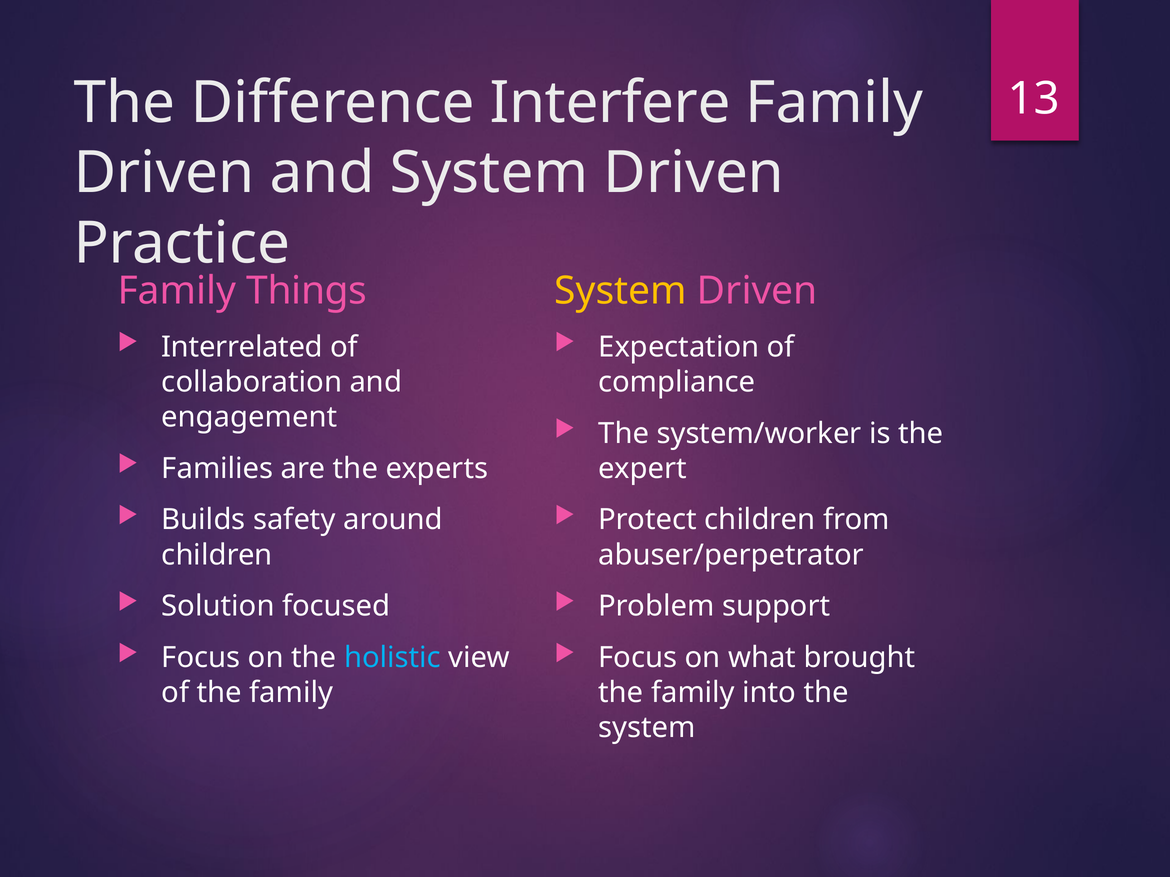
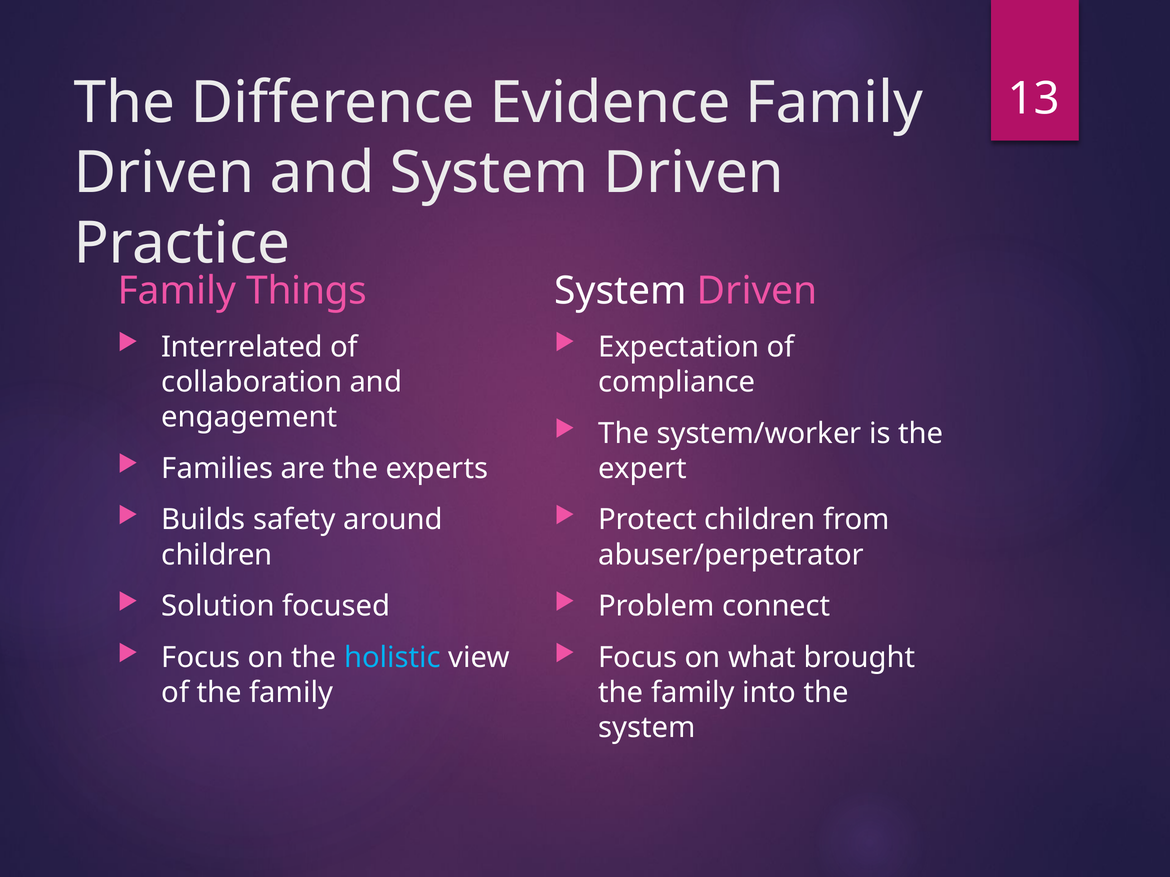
Interfere: Interfere -> Evidence
System at (621, 291) colour: yellow -> white
support: support -> connect
